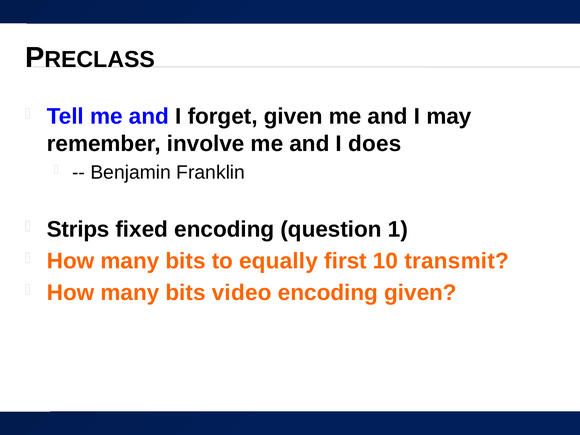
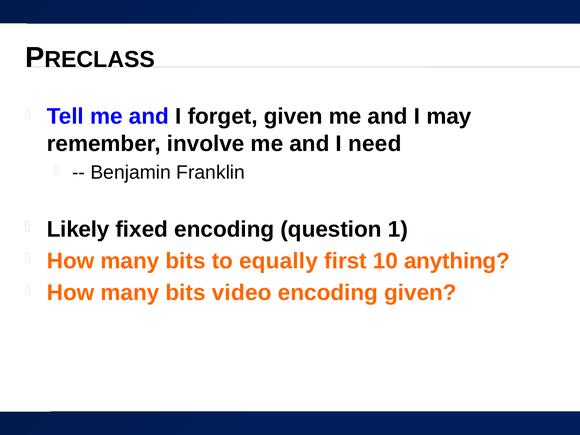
does: does -> need
Strips: Strips -> Likely
transmit: transmit -> anything
